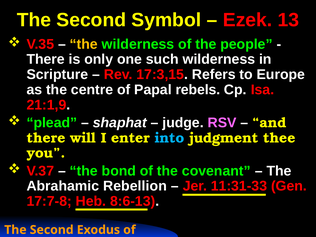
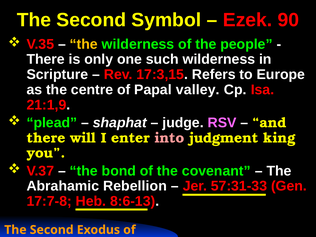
13: 13 -> 90
rebels: rebels -> valley
into colour: light blue -> pink
thee: thee -> king
11:31-33: 11:31-33 -> 57:31-33
